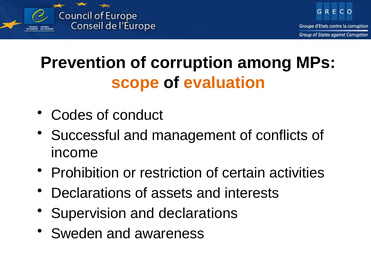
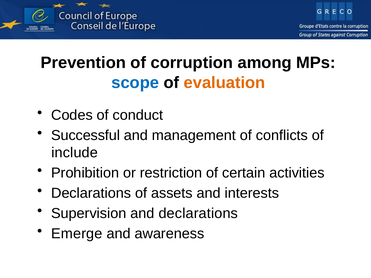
scope colour: orange -> blue
income: income -> include
Sweden: Sweden -> Emerge
